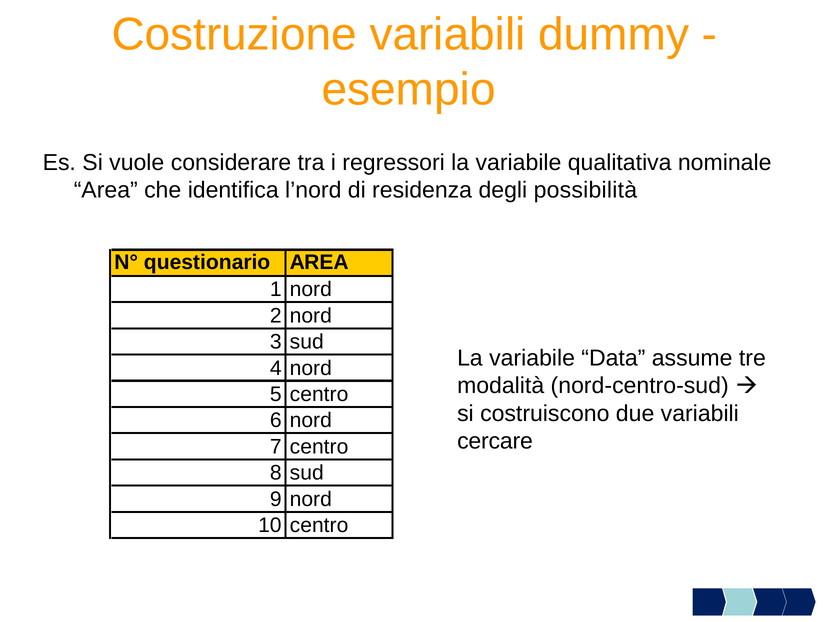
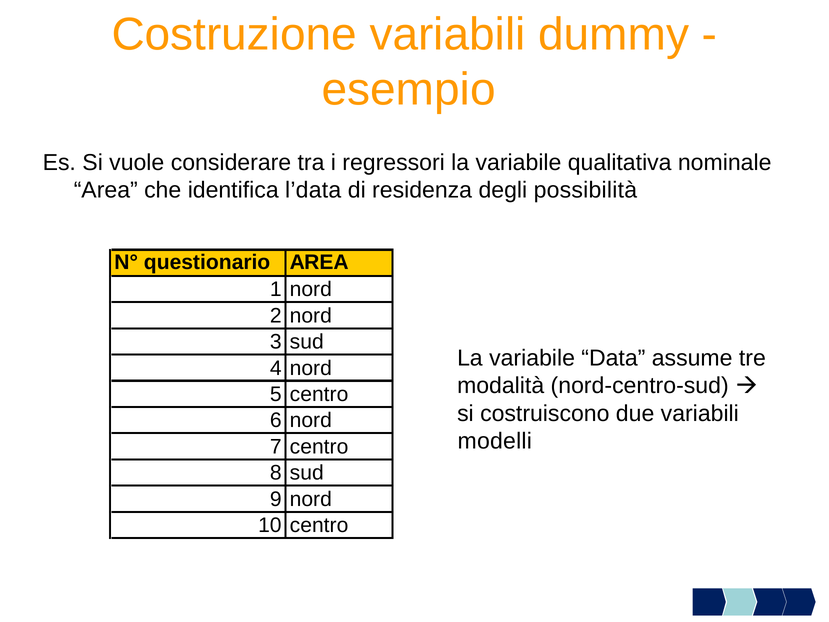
l’nord: l’nord -> l’data
cercare: cercare -> modelli
